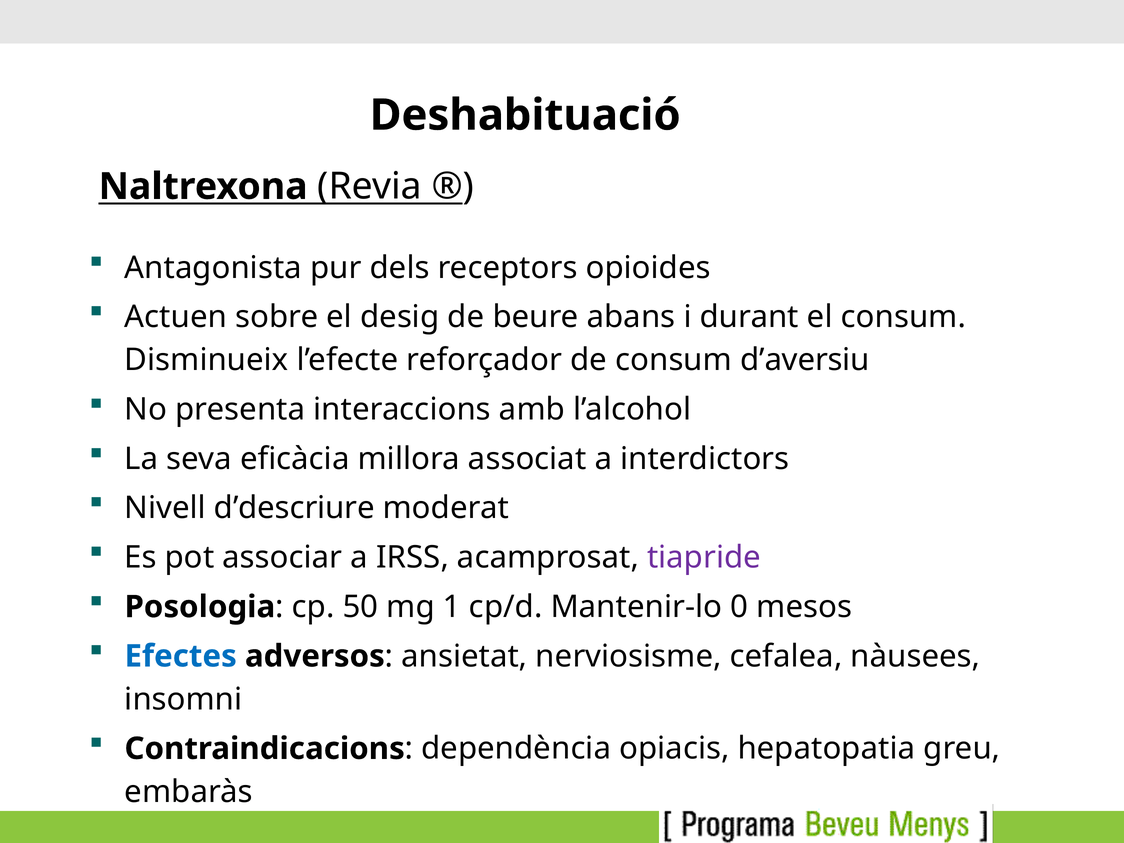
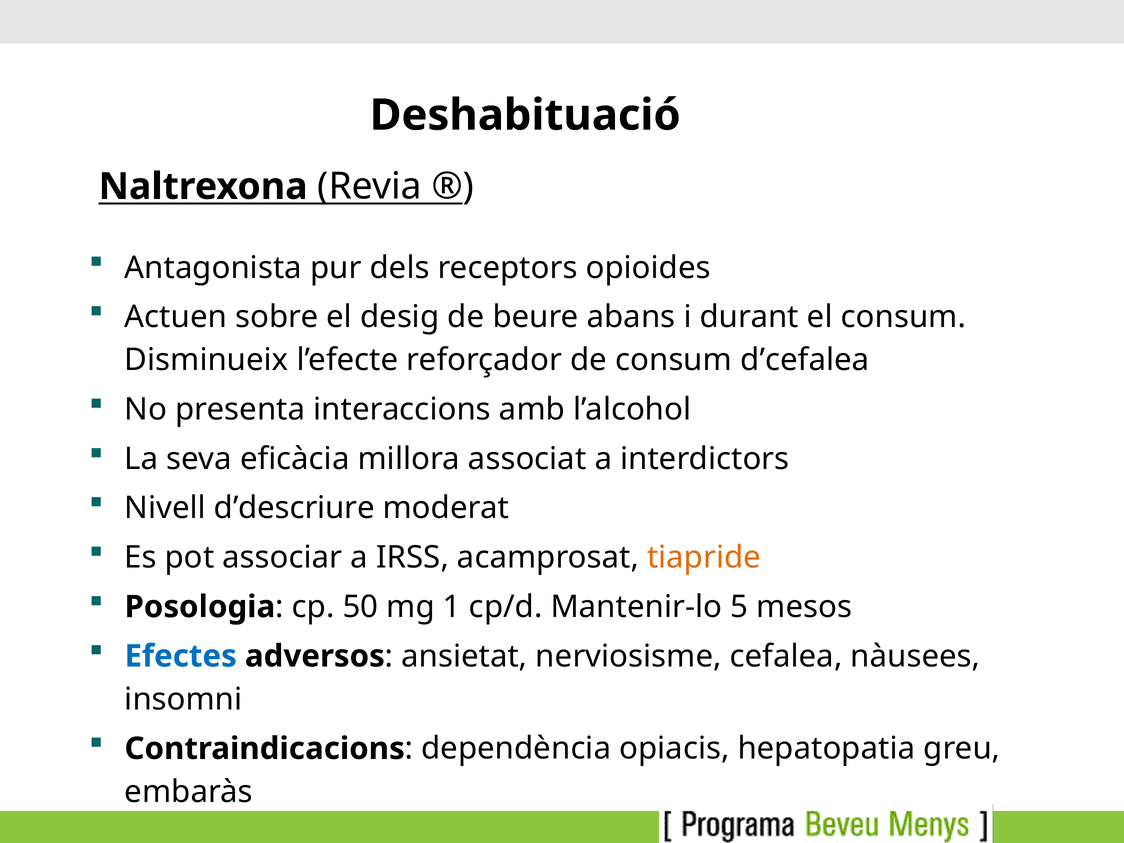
d’aversiu: d’aversiu -> d’cefalea
tiapride colour: purple -> orange
0: 0 -> 5
